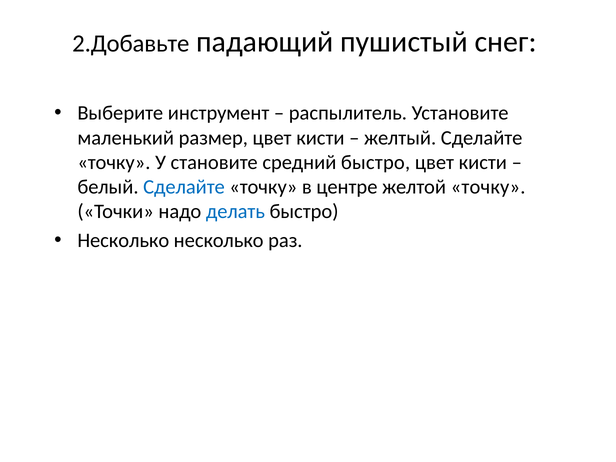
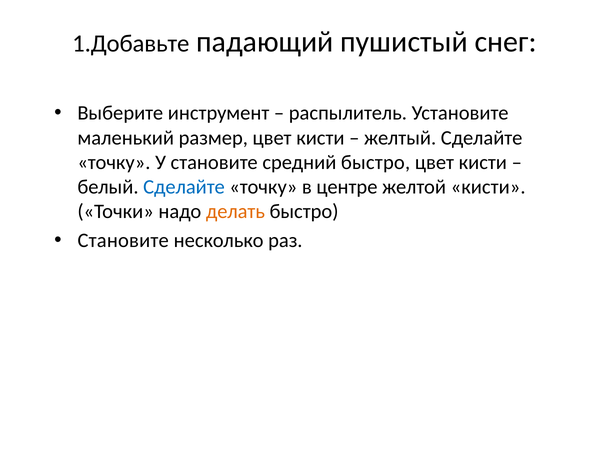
2.Добавьте: 2.Добавьте -> 1.Добавьте
желтой точку: точку -> кисти
делать colour: blue -> orange
Несколько at (123, 240): Несколько -> Становите
